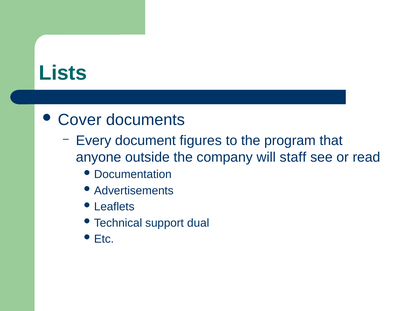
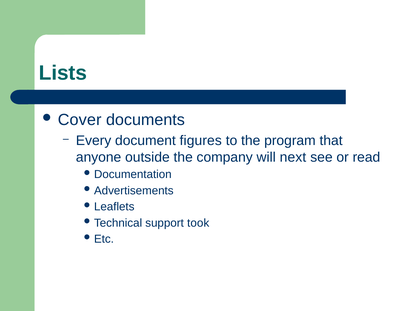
staff: staff -> next
dual: dual -> took
